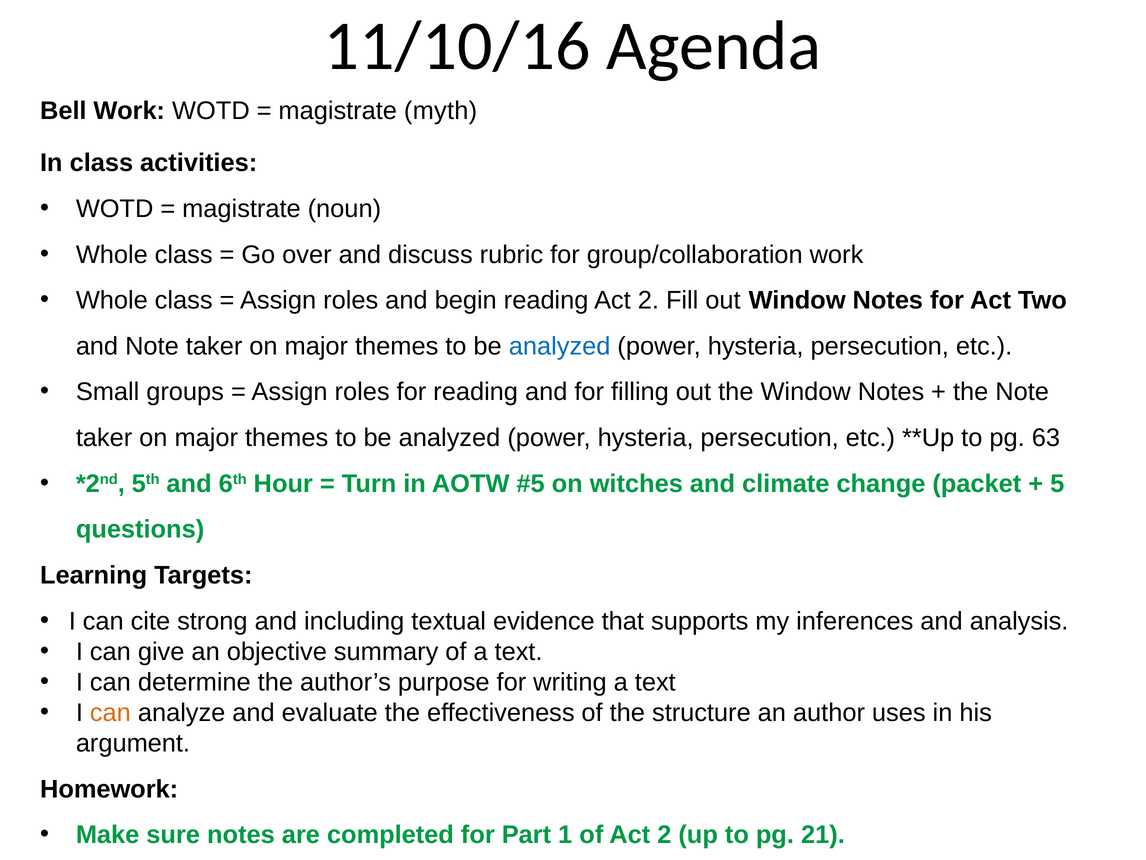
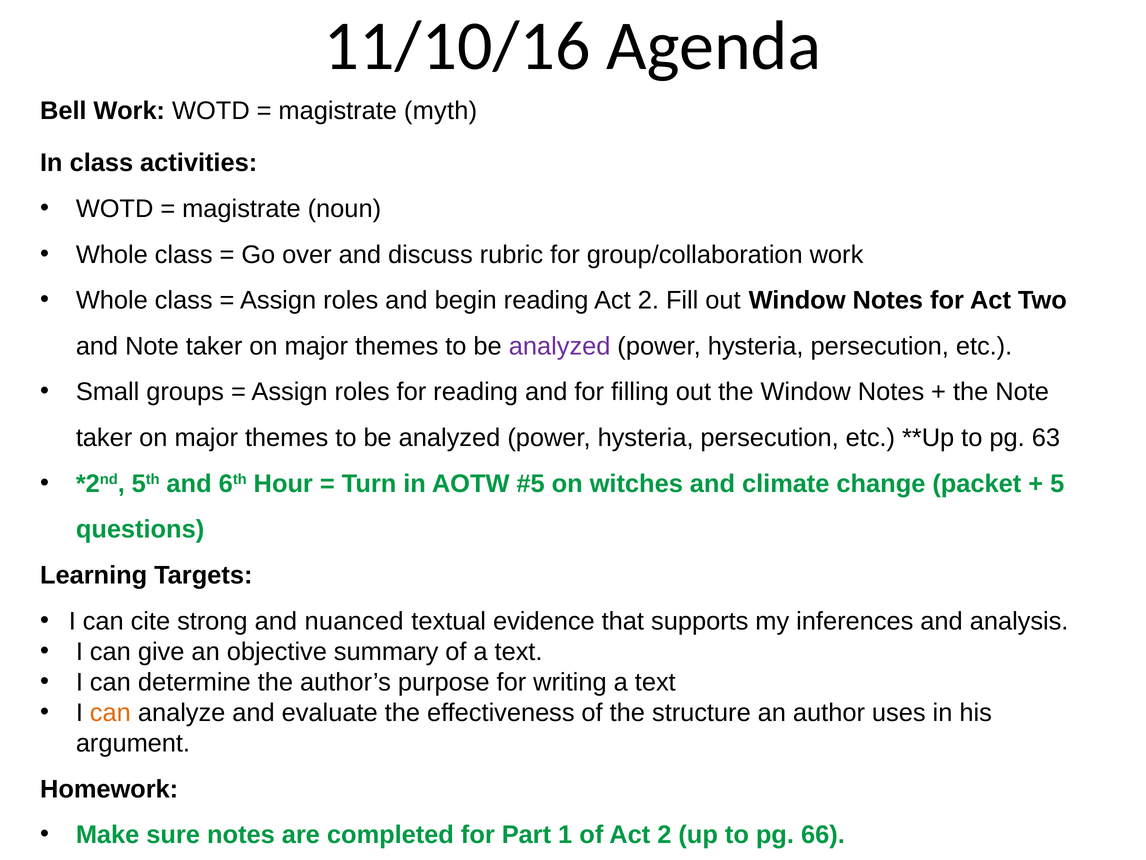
analyzed at (560, 346) colour: blue -> purple
including: including -> nuanced
21: 21 -> 66
